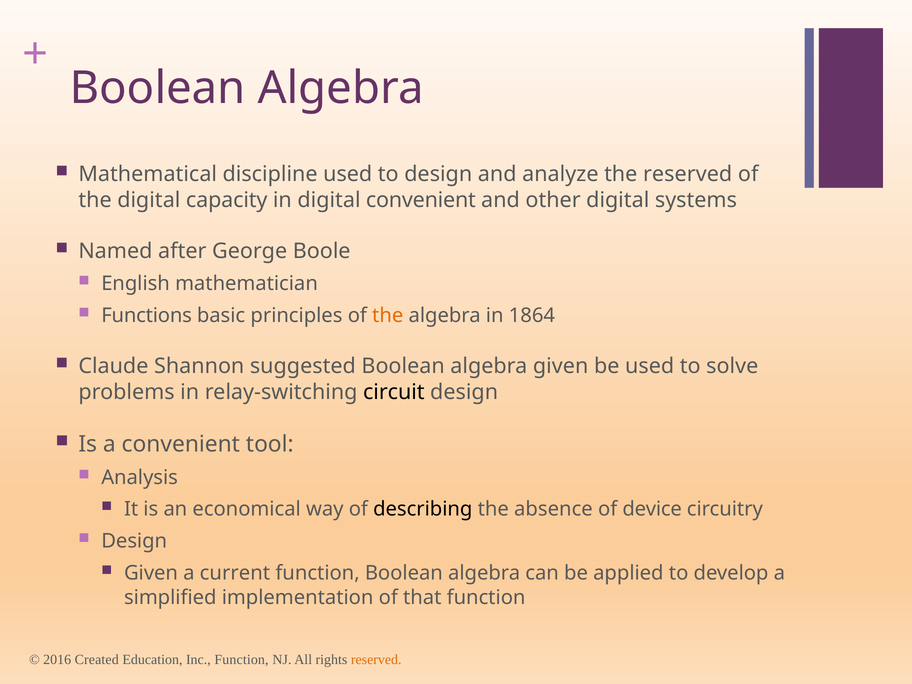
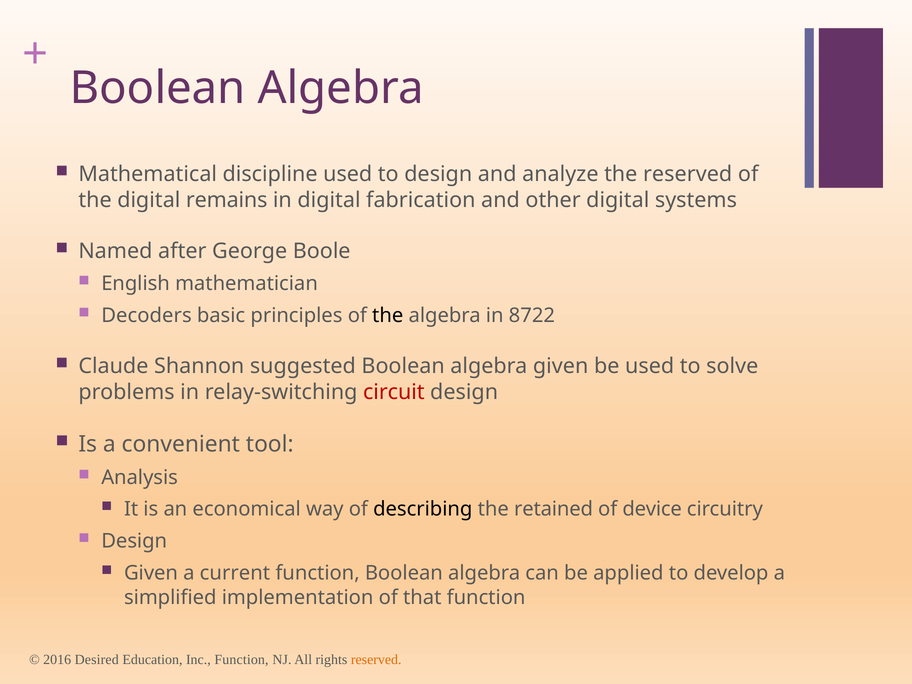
capacity: capacity -> remains
digital convenient: convenient -> fabrication
Functions: Functions -> Decoders
the at (388, 316) colour: orange -> black
1864: 1864 -> 8722
circuit colour: black -> red
absence: absence -> retained
Created: Created -> Desired
